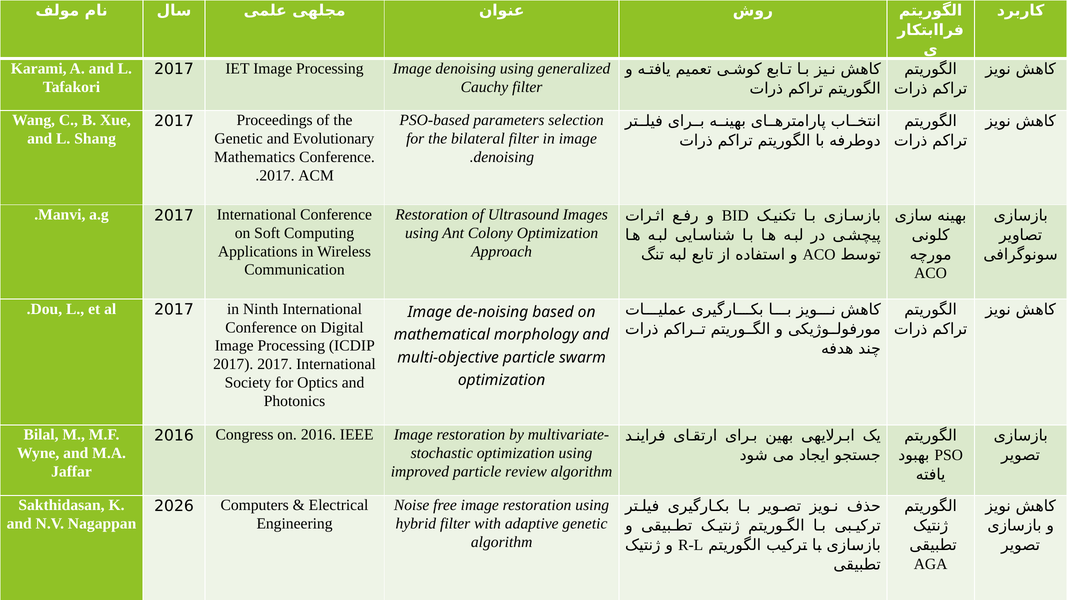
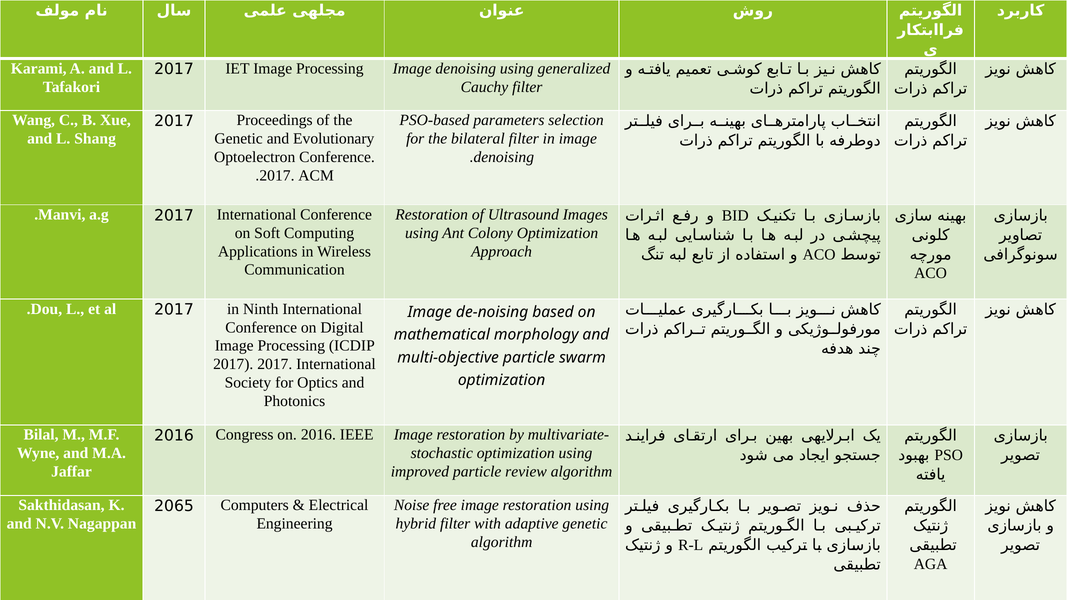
Mathematics: Mathematics -> Optoelectron
2026: 2026 -> 2065
